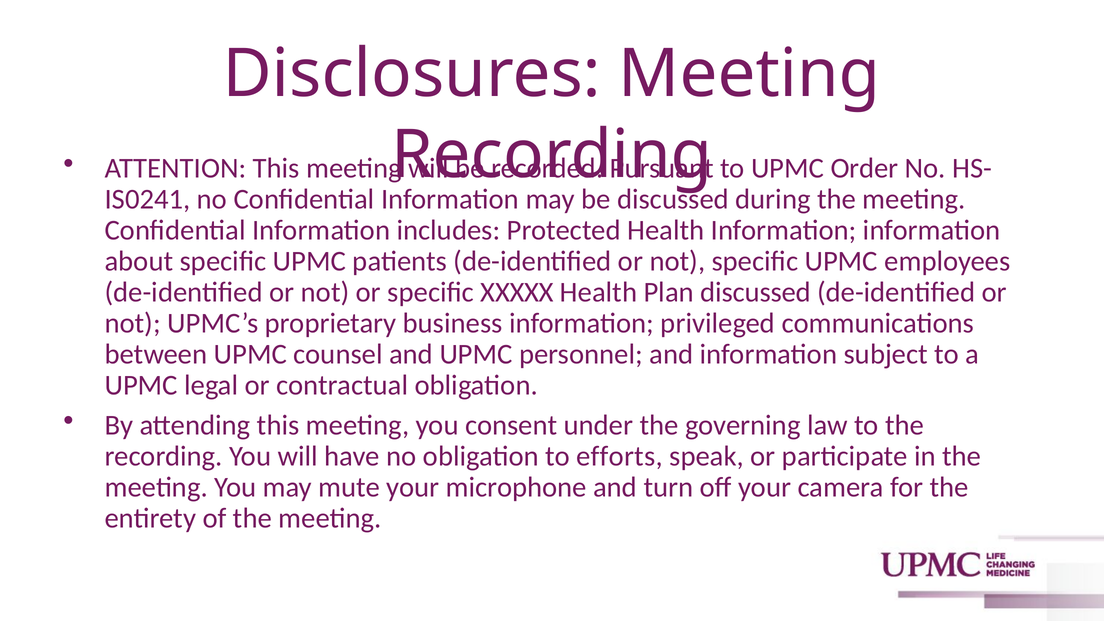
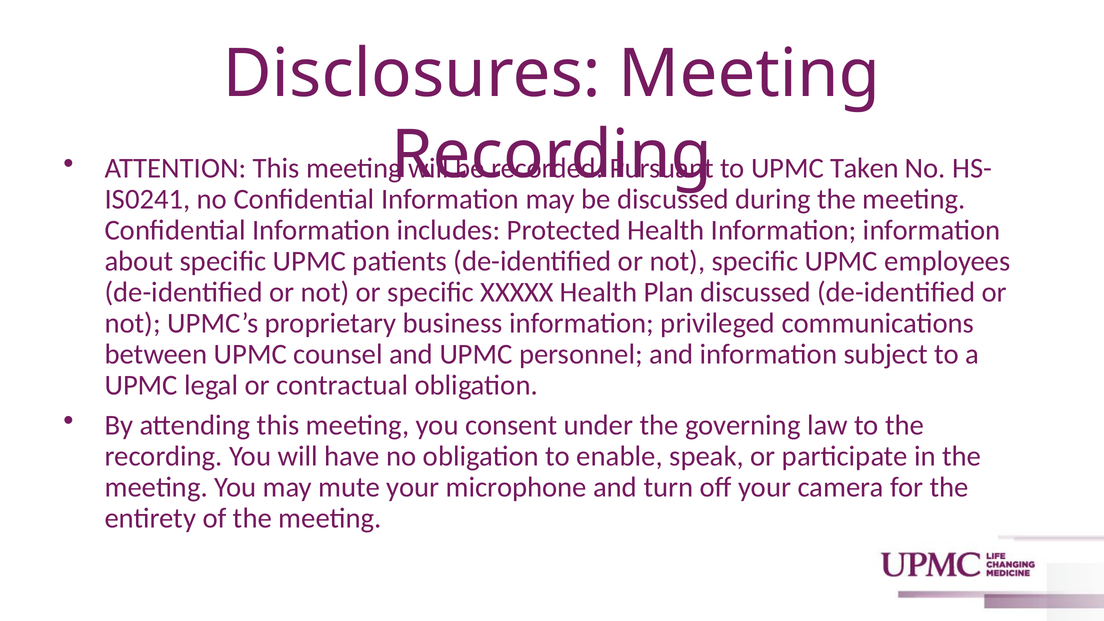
Order: Order -> Taken
efforts: efforts -> enable
